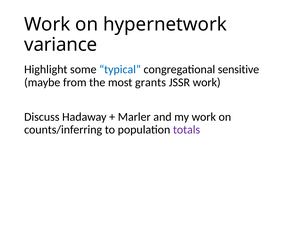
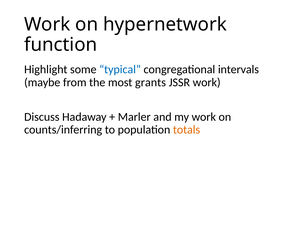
variance: variance -> function
sensitive: sensitive -> intervals
totals colour: purple -> orange
